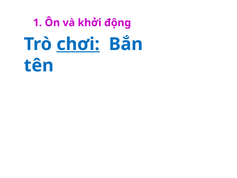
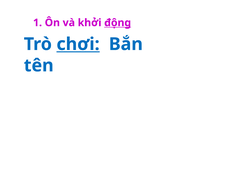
động underline: none -> present
